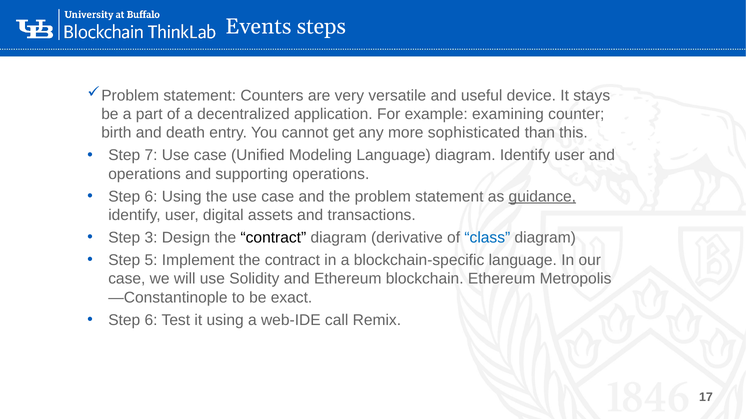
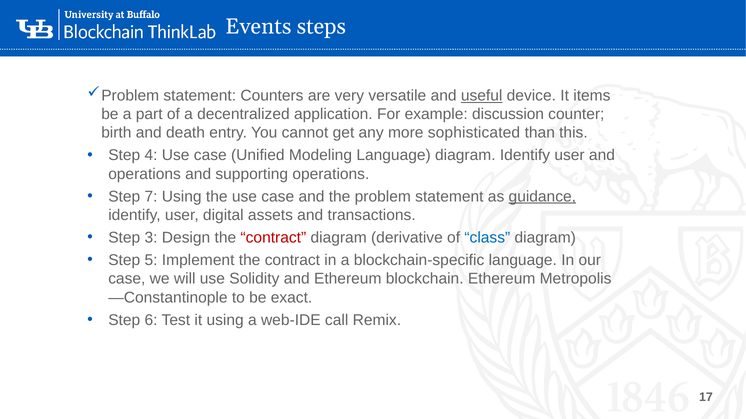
useful underline: none -> present
stays: stays -> items
examining: examining -> discussion
7: 7 -> 4
6 at (151, 197): 6 -> 7
contract at (273, 238) colour: black -> red
